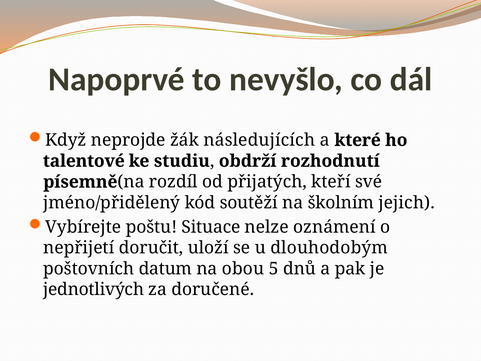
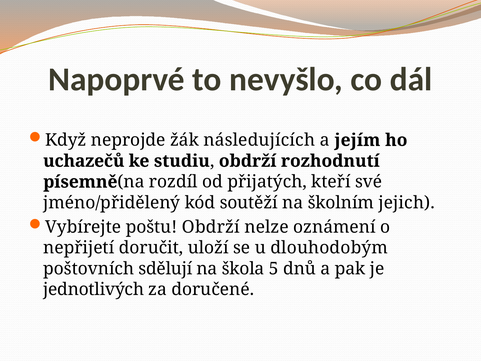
které: které -> jejím
talentové: talentové -> uchazečů
poštu Situace: Situace -> Obdrží
datum: datum -> sdělují
obou: obou -> škola
